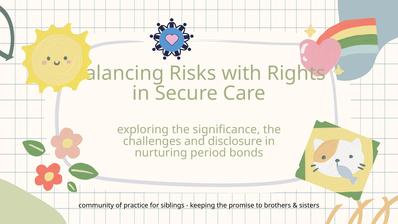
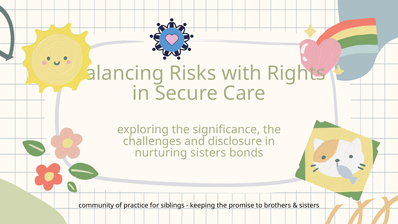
nurturing period: period -> sisters
